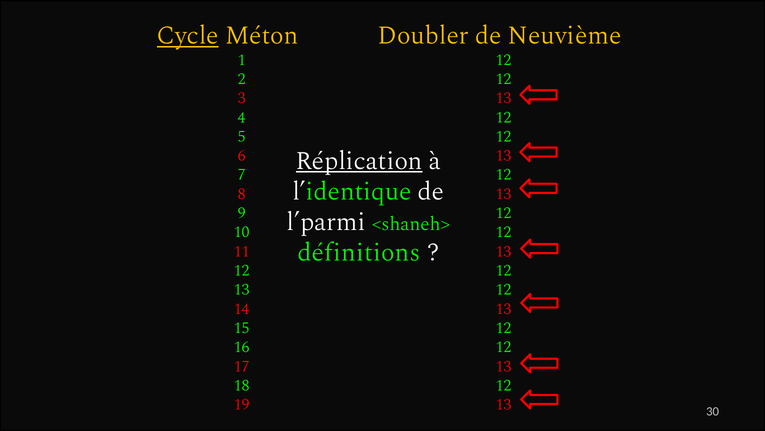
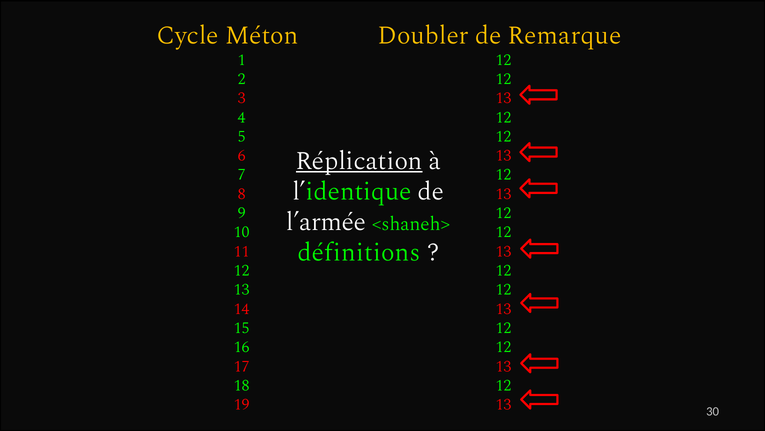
Cycle underline: present -> none
Neuvième: Neuvième -> Remarque
l’parmi: l’parmi -> l’armée
